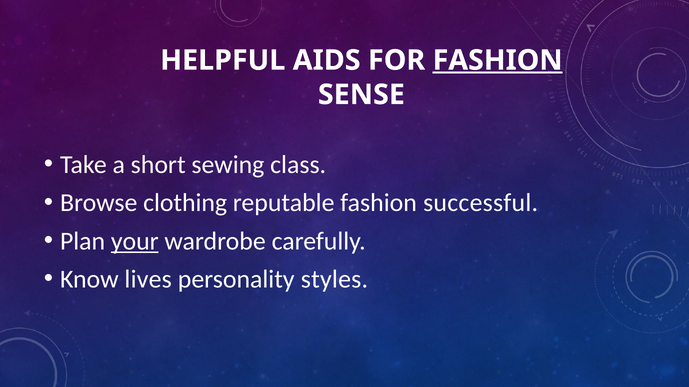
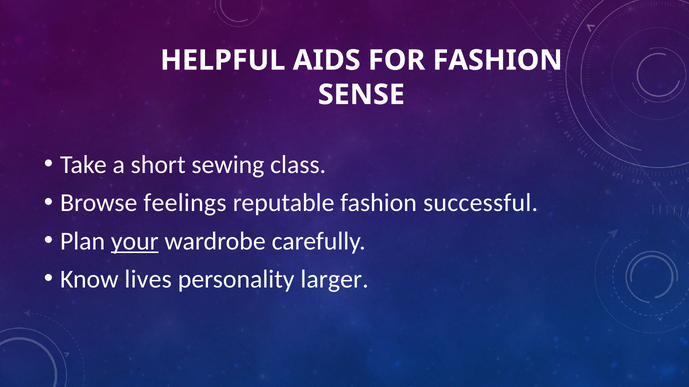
FASHION at (498, 60) underline: present -> none
clothing: clothing -> feelings
styles: styles -> larger
